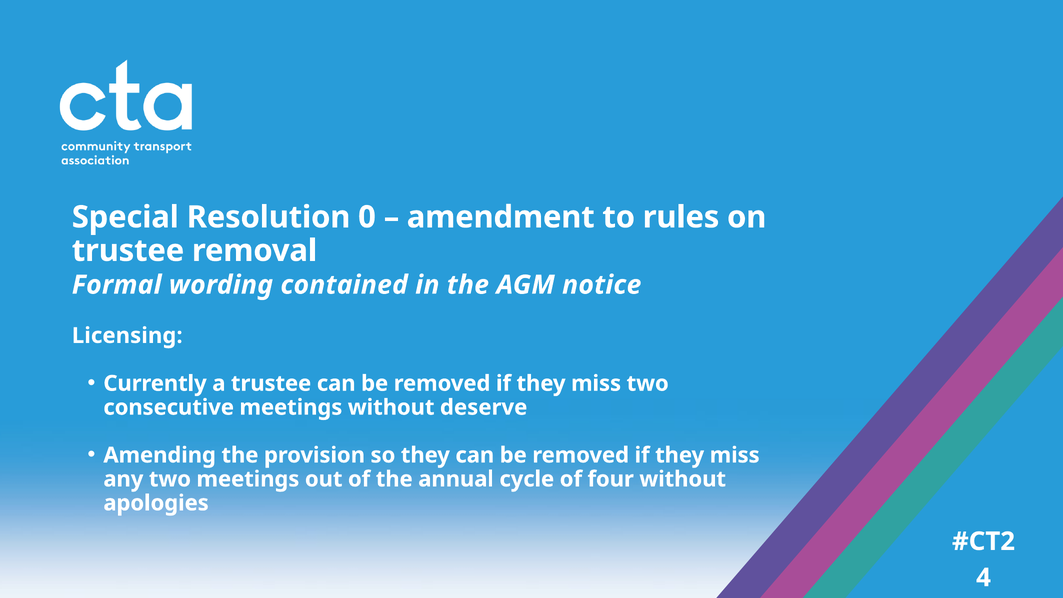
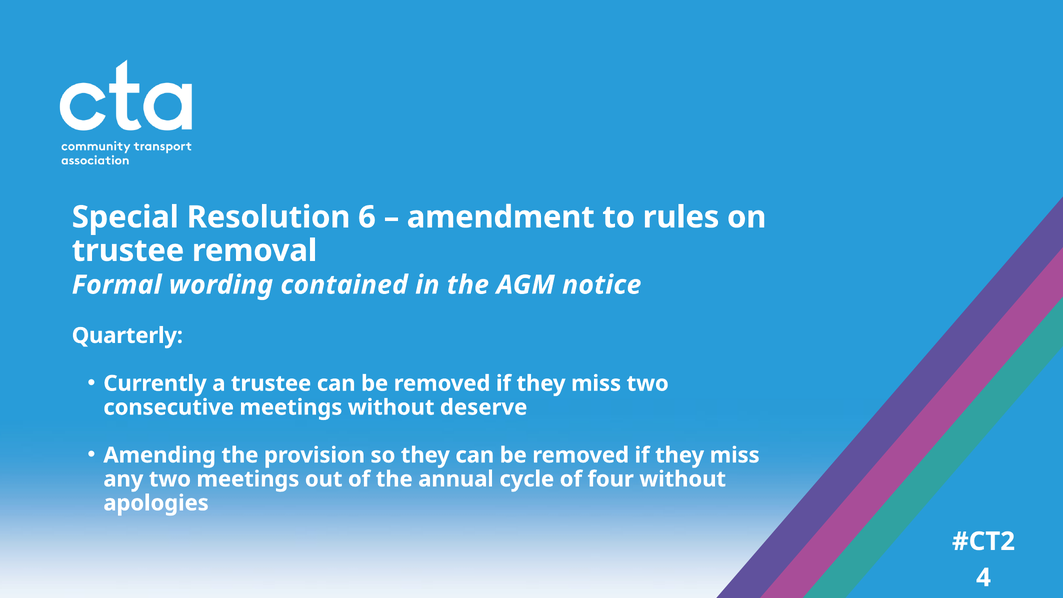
0: 0 -> 6
Licensing: Licensing -> Quarterly
